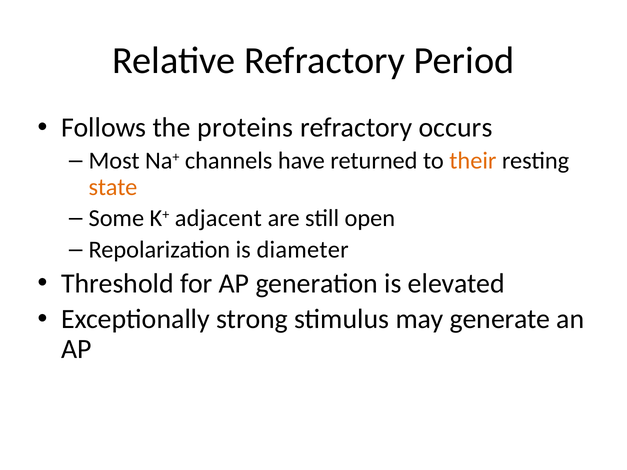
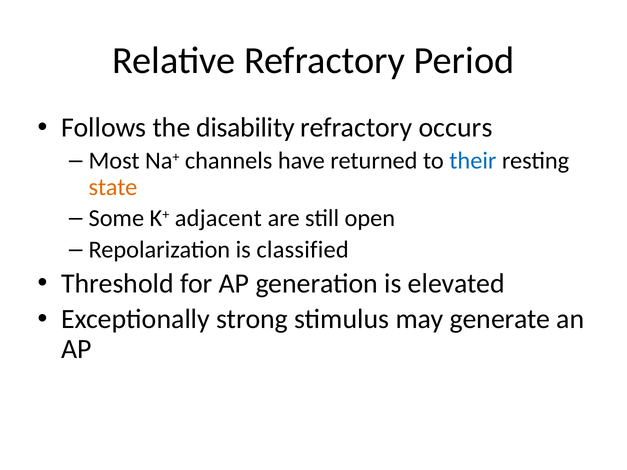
proteins: proteins -> disability
their colour: orange -> blue
diameter: diameter -> classified
